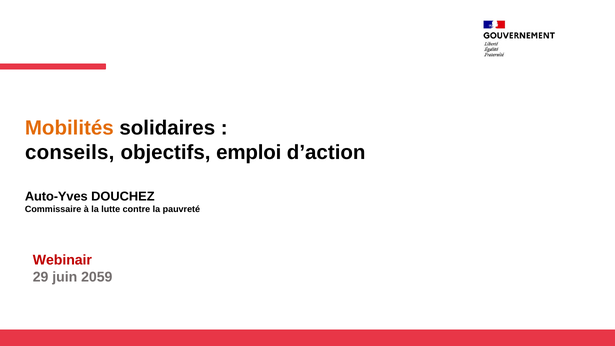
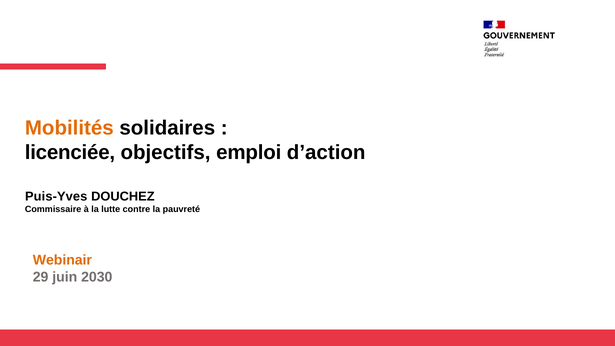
conseils: conseils -> licenciée
Auto-Yves: Auto-Yves -> Puis-Yves
Webinair colour: red -> orange
2059: 2059 -> 2030
